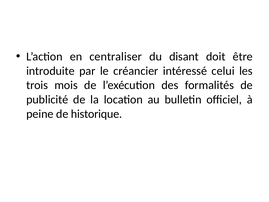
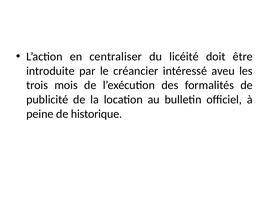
disant: disant -> licéité
celui: celui -> aveu
